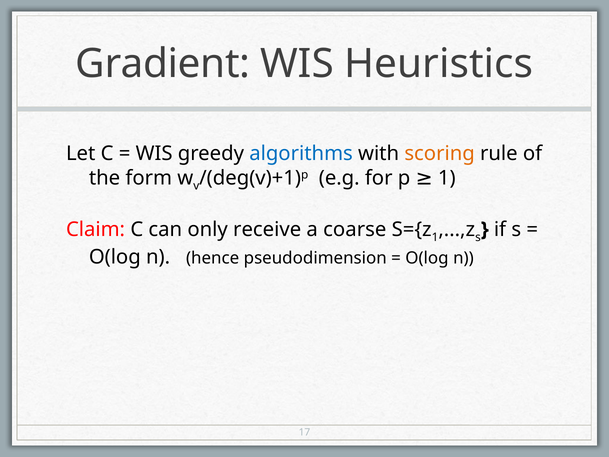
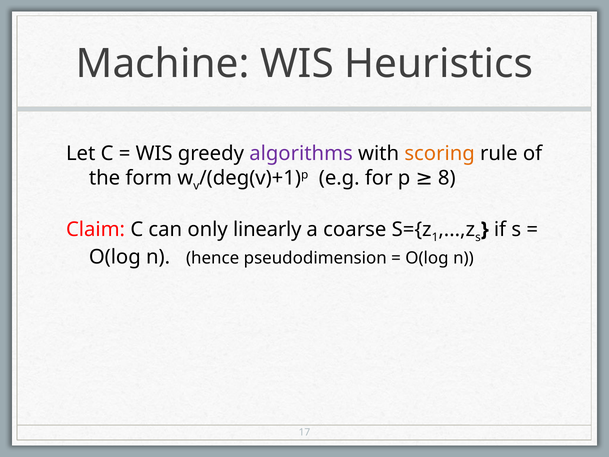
Gradient: Gradient -> Machine
algorithms colour: blue -> purple
p 1: 1 -> 8
receive: receive -> linearly
